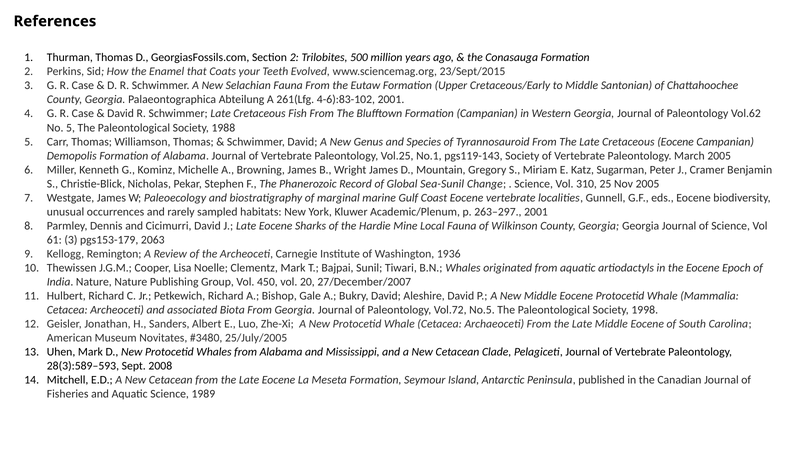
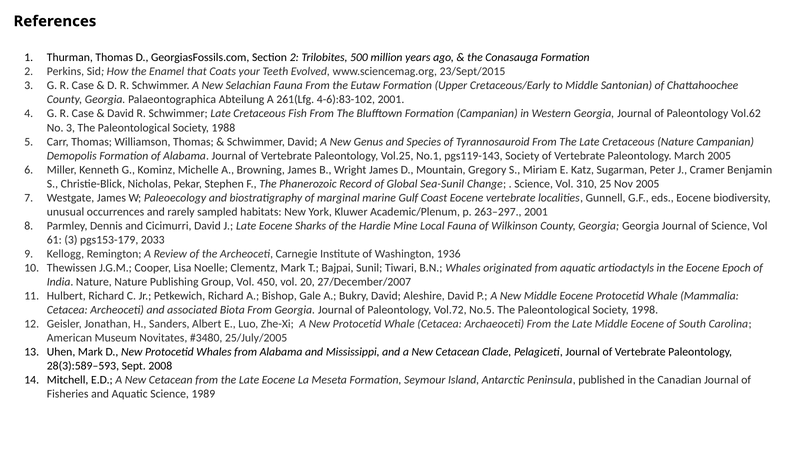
No 5: 5 -> 3
Cretaceous Eocene: Eocene -> Nature
2063: 2063 -> 2033
